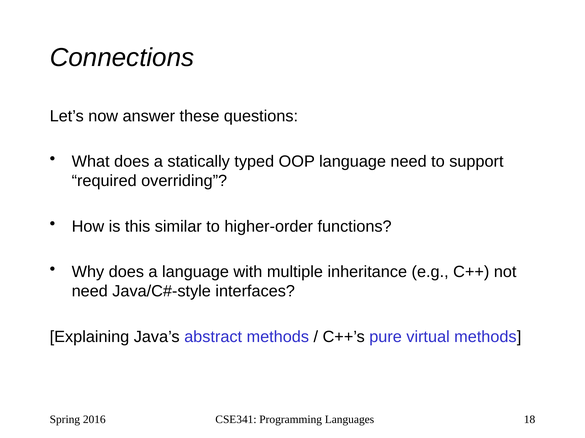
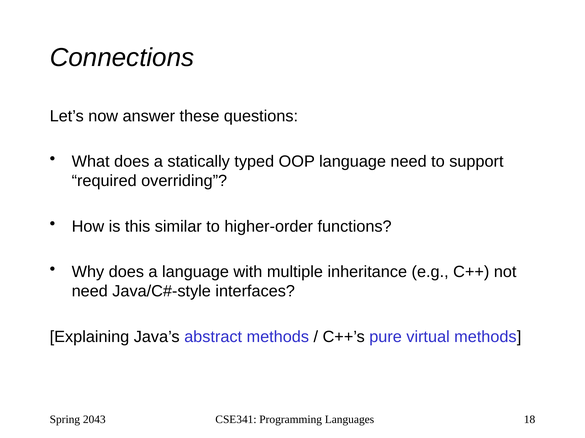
2016: 2016 -> 2043
